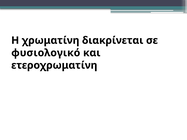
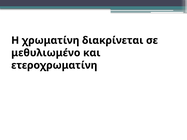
φυσιολογικό: φυσιολογικό -> μεθυλιωμένο
